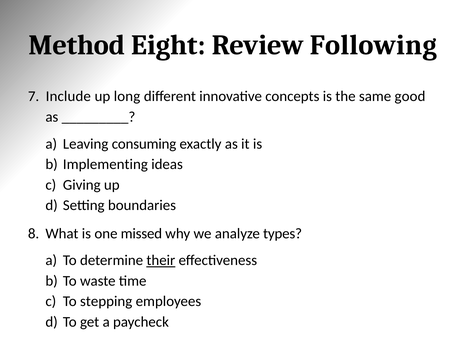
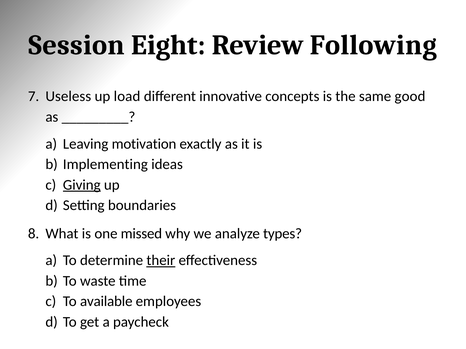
Method: Method -> Session
Include: Include -> Useless
long: long -> load
consuming: consuming -> motivation
Giving underline: none -> present
stepping: stepping -> available
